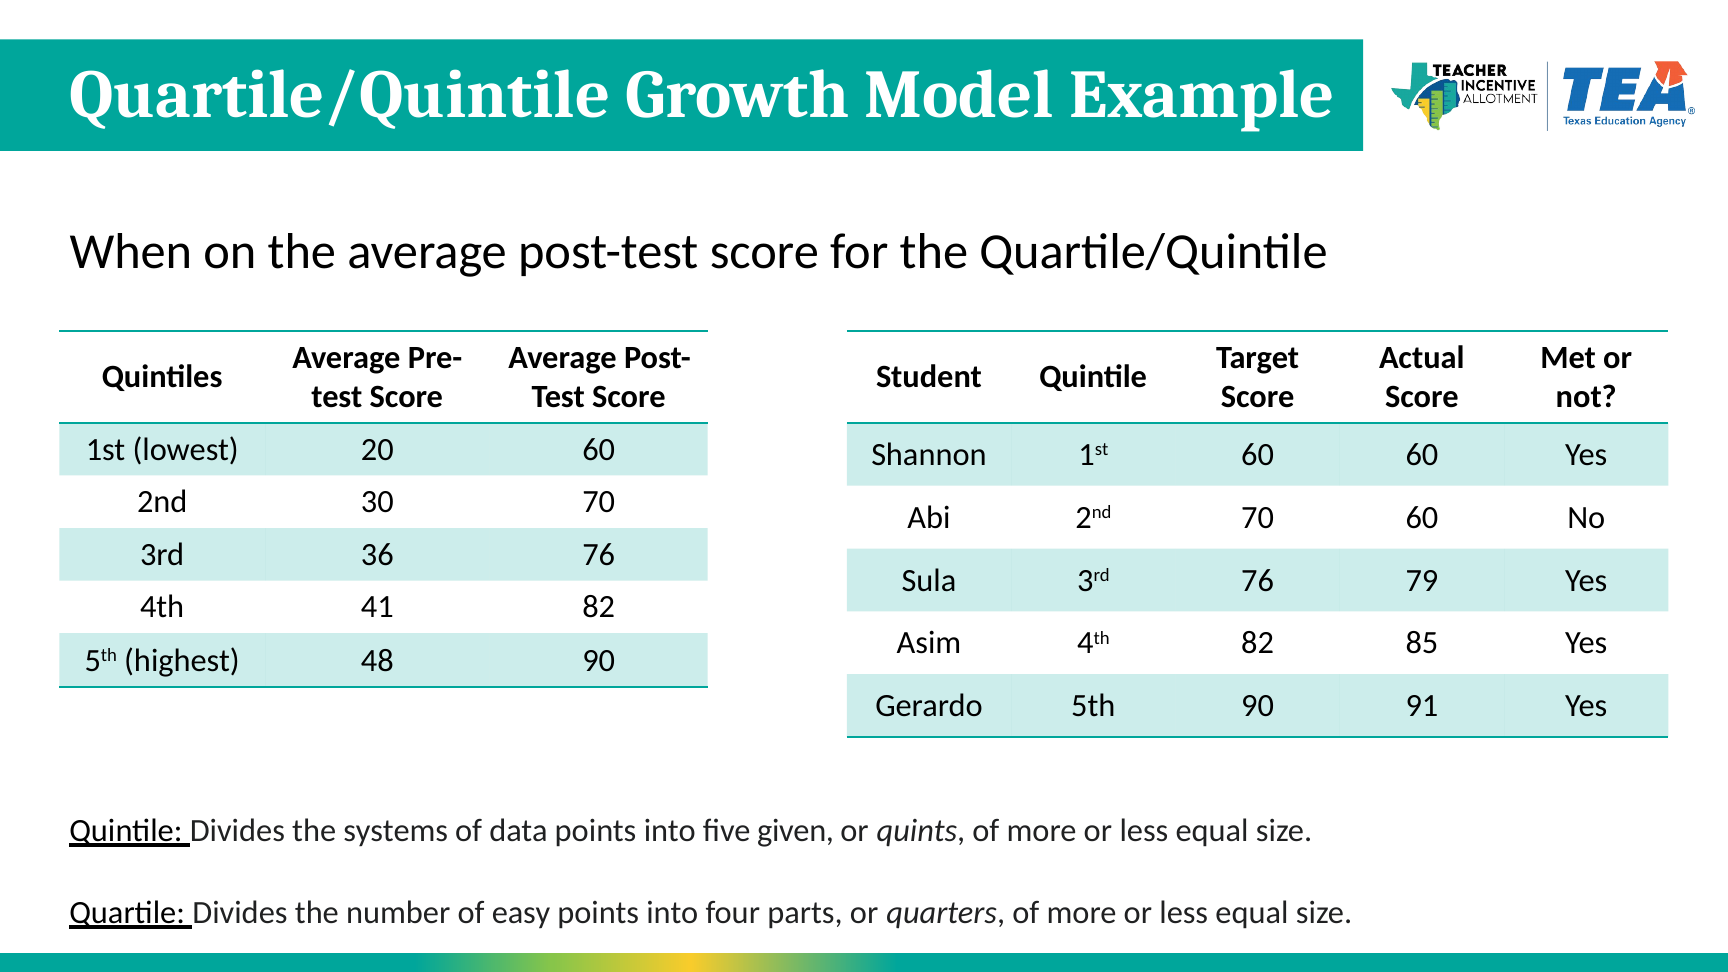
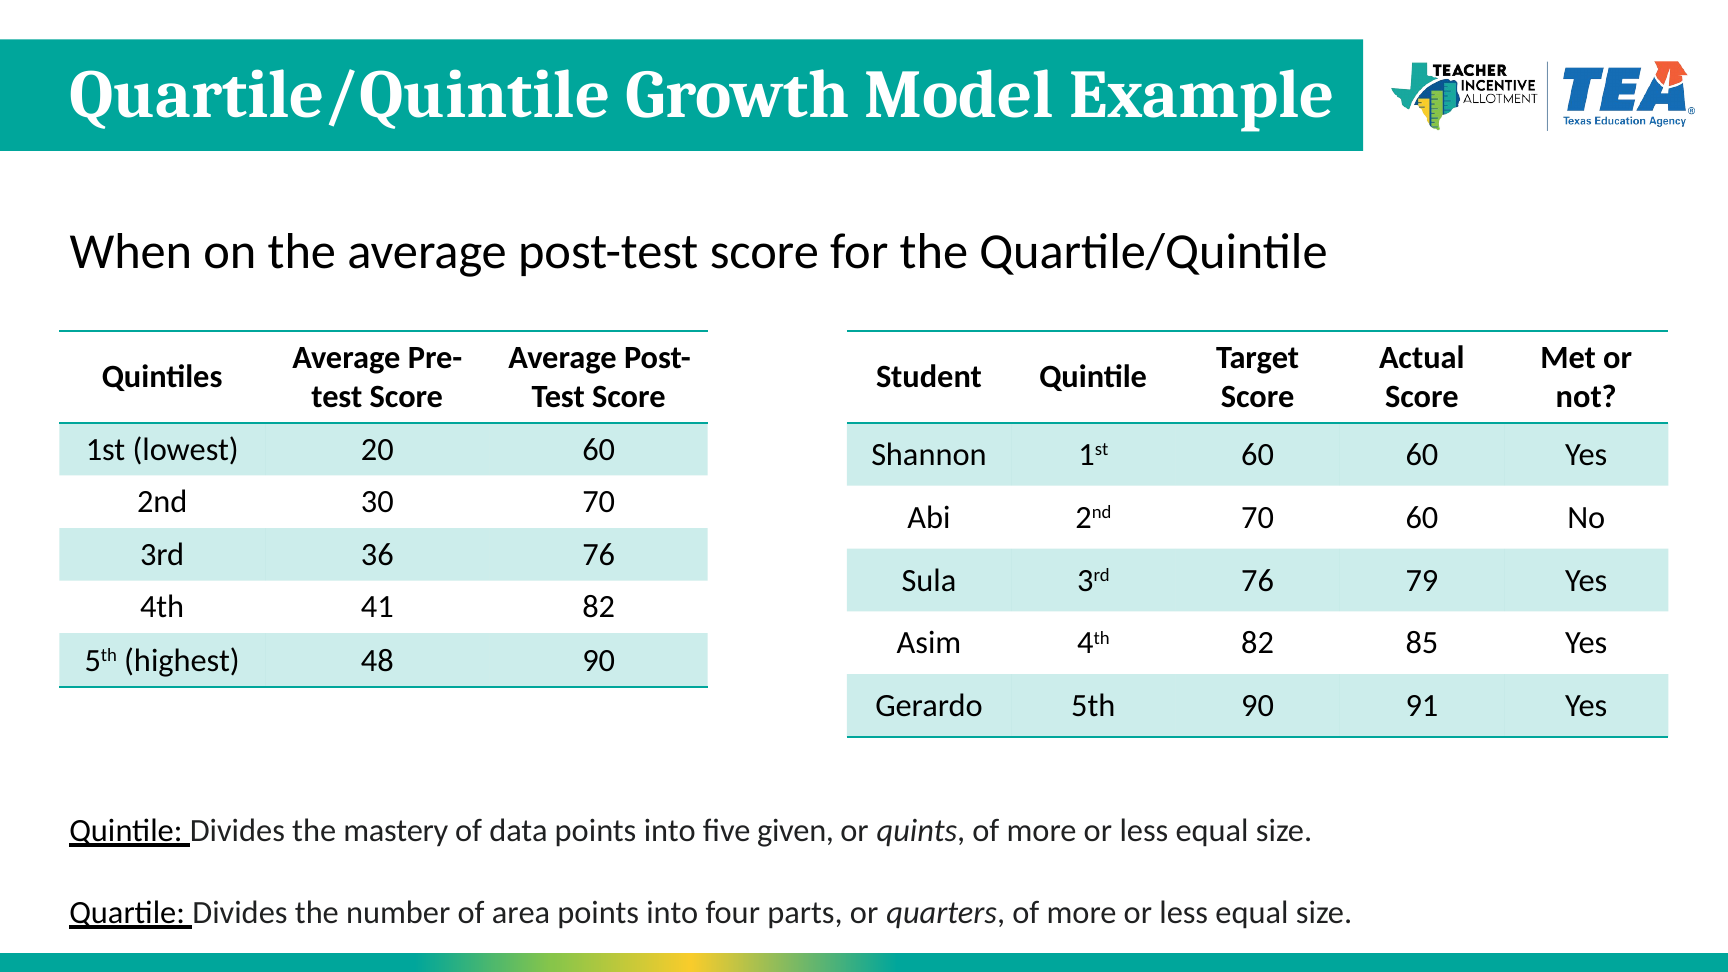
systems: systems -> mastery
easy: easy -> area
